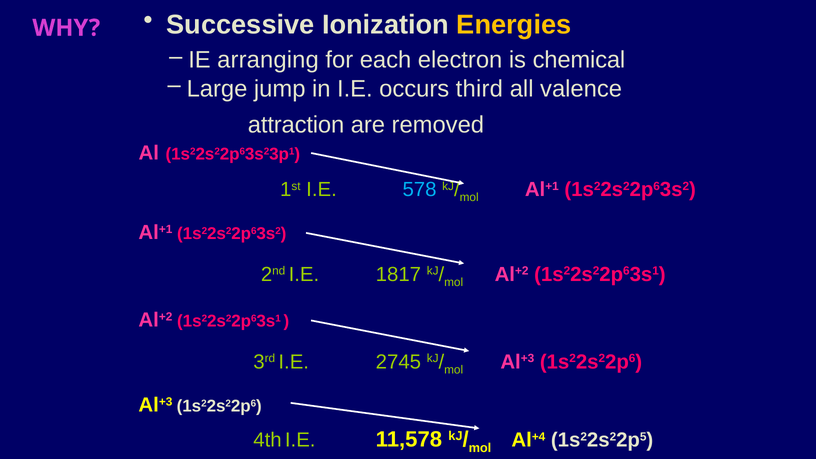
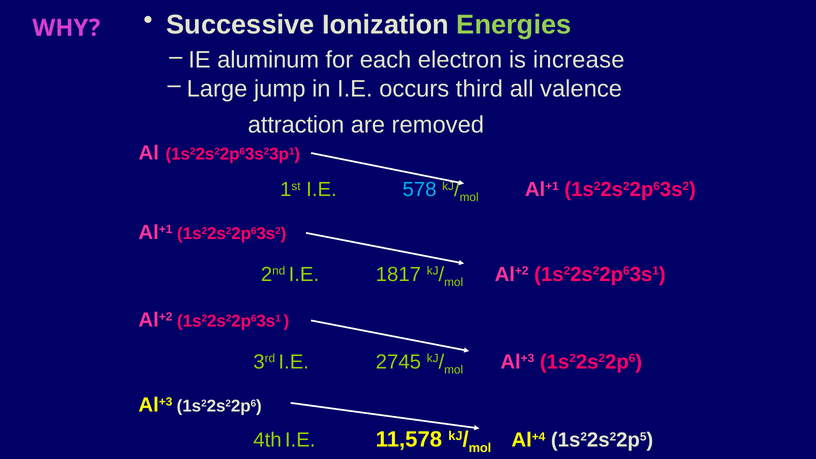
Energies colour: yellow -> light green
arranging: arranging -> aluminum
chemical: chemical -> increase
